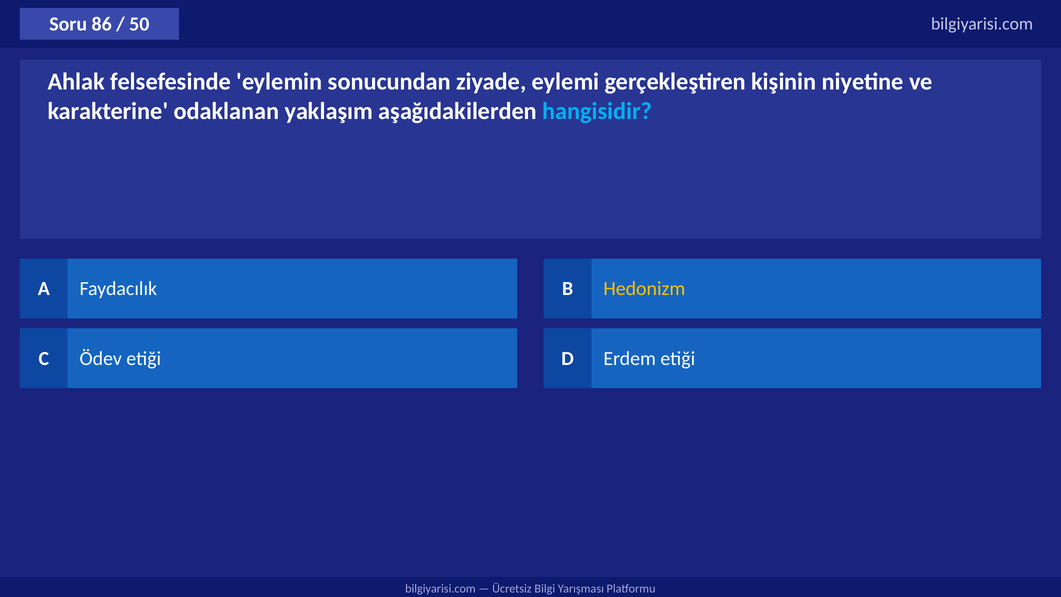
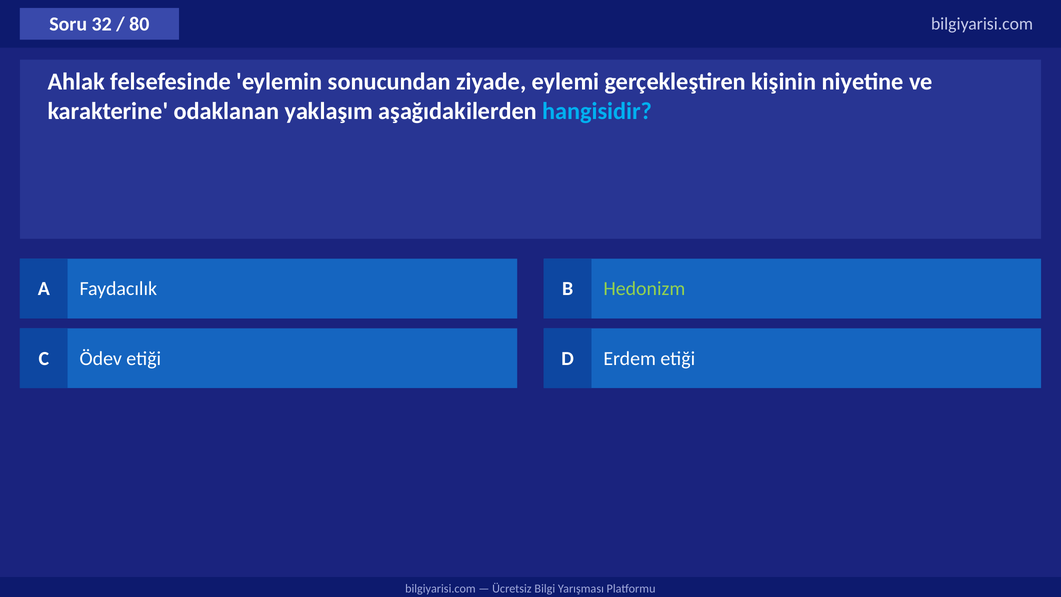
86: 86 -> 32
50: 50 -> 80
Hedonizm colour: yellow -> light green
